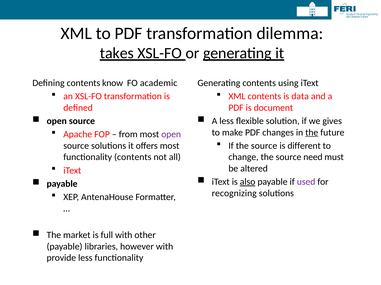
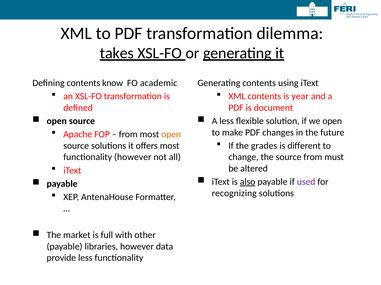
data: data -> year
we gives: gives -> open
the at (312, 133) underline: present -> none
open at (171, 135) colour: purple -> orange
If the source: source -> grades
functionality contents: contents -> however
source need: need -> from
however with: with -> data
